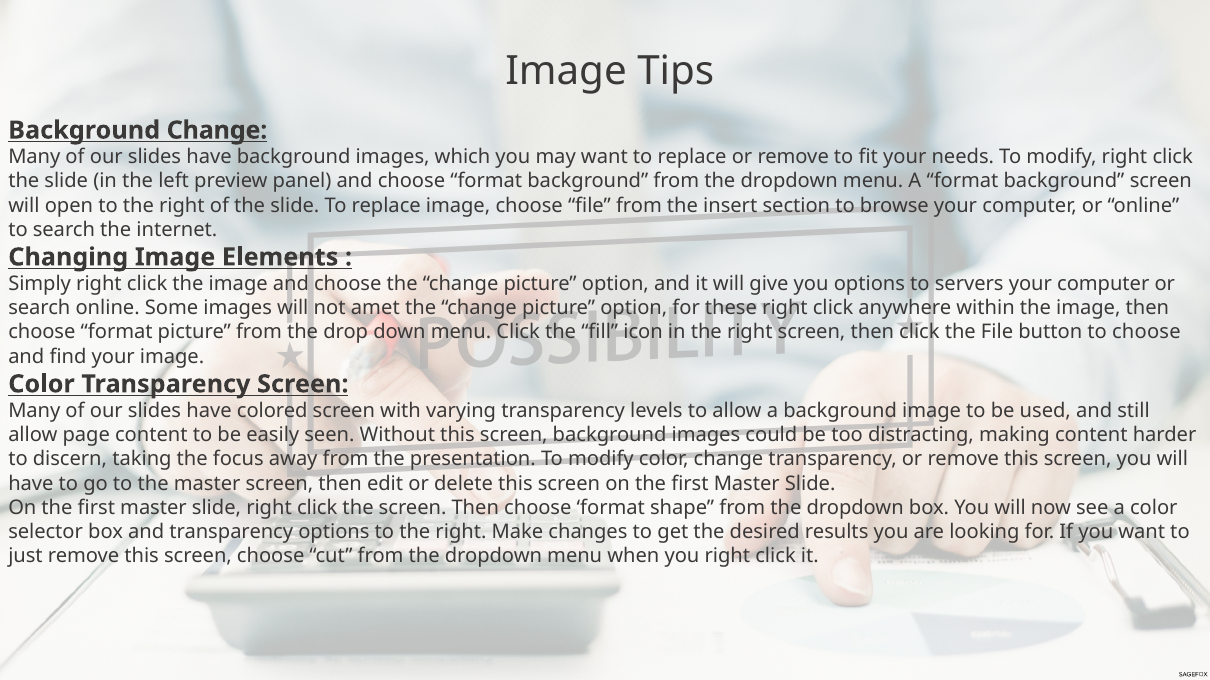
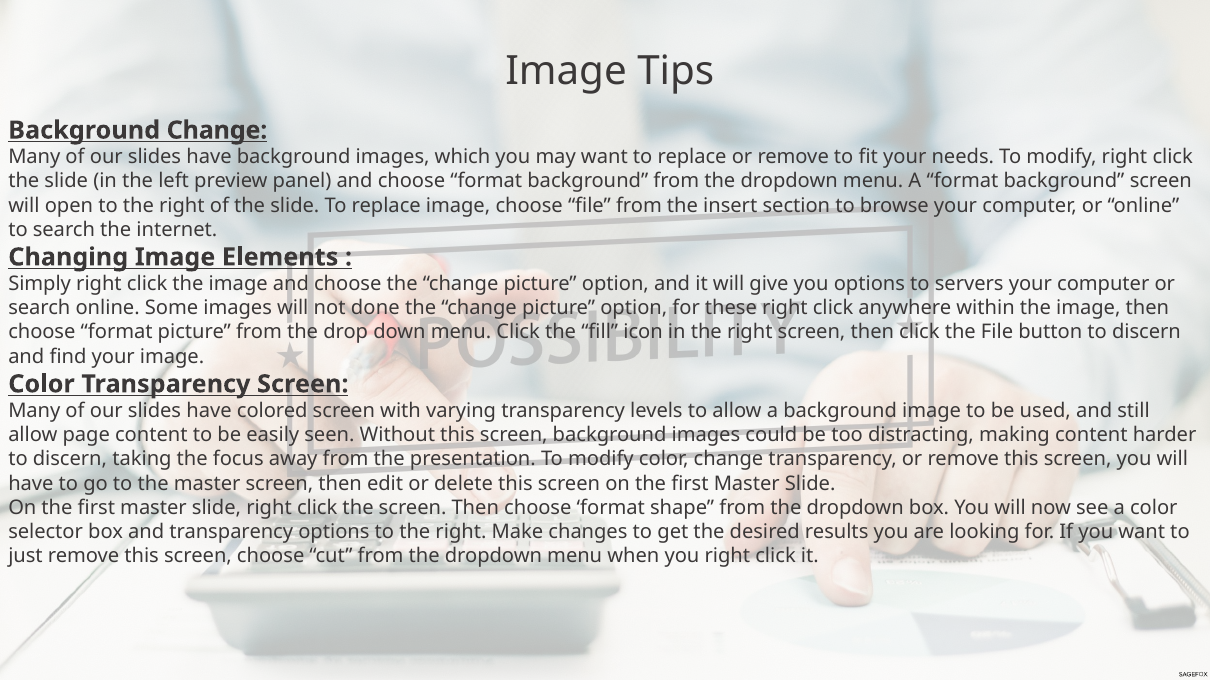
amet: amet -> done
button to choose: choose -> discern
